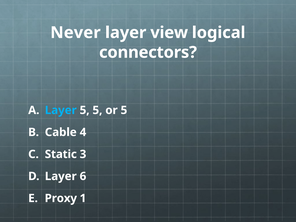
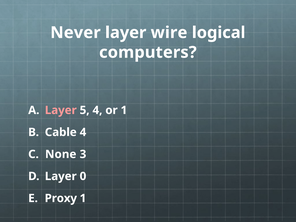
view: view -> wire
connectors: connectors -> computers
Layer at (61, 110) colour: light blue -> pink
5 5: 5 -> 4
or 5: 5 -> 1
Static: Static -> None
6: 6 -> 0
